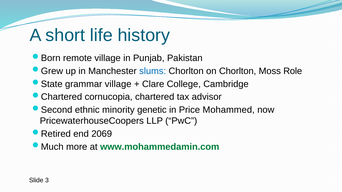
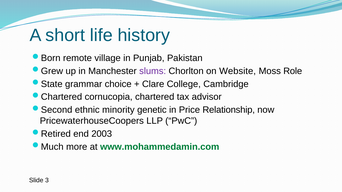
slums colour: blue -> purple
on Chorlton: Chorlton -> Website
grammar village: village -> choice
Mohammed: Mohammed -> Relationship
2069: 2069 -> 2003
